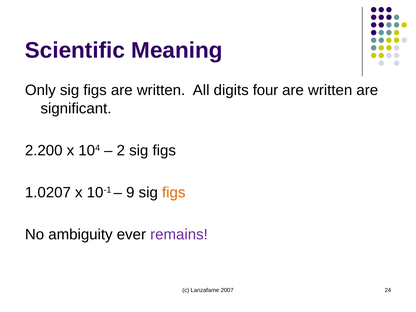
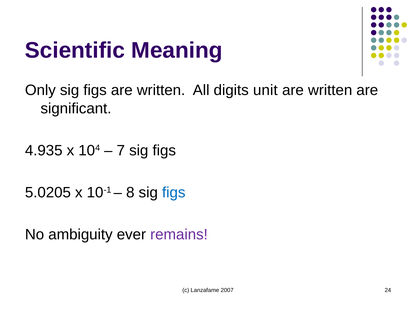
four: four -> unit
2.200: 2.200 -> 4.935
2: 2 -> 7
1.0207: 1.0207 -> 5.0205
9: 9 -> 8
figs at (174, 192) colour: orange -> blue
